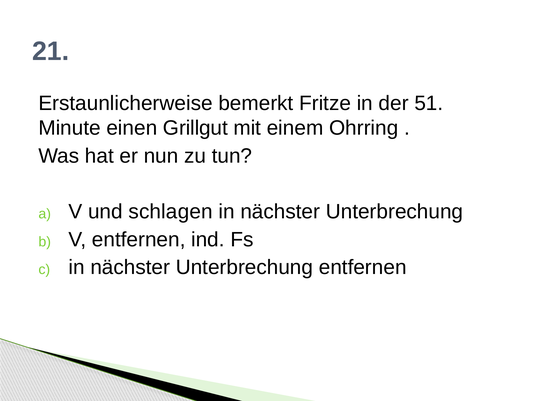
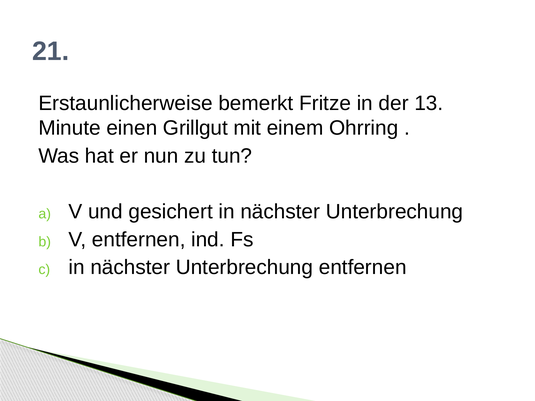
51: 51 -> 13
schlagen: schlagen -> gesichert
